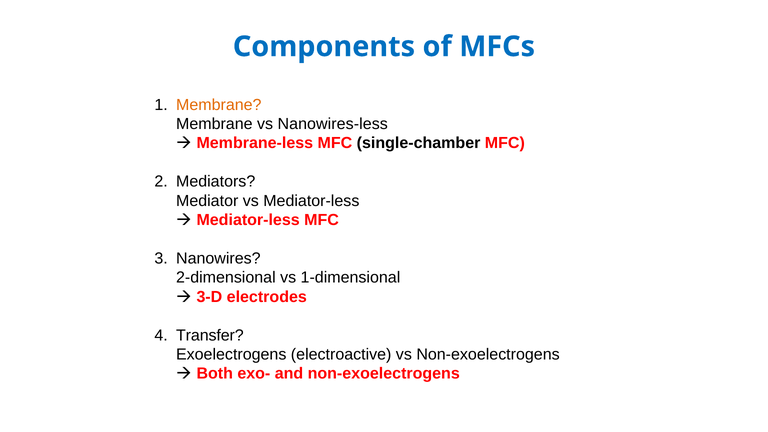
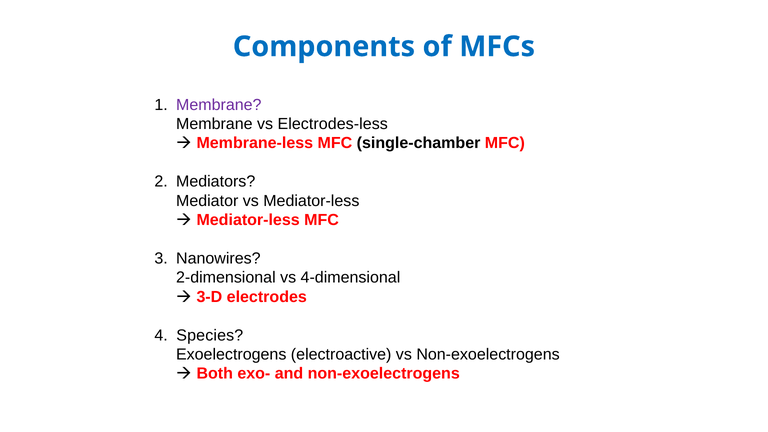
Membrane at (219, 105) colour: orange -> purple
Nanowires-less: Nanowires-less -> Electrodes-less
1-dimensional: 1-dimensional -> 4-dimensional
Transfer: Transfer -> Species
